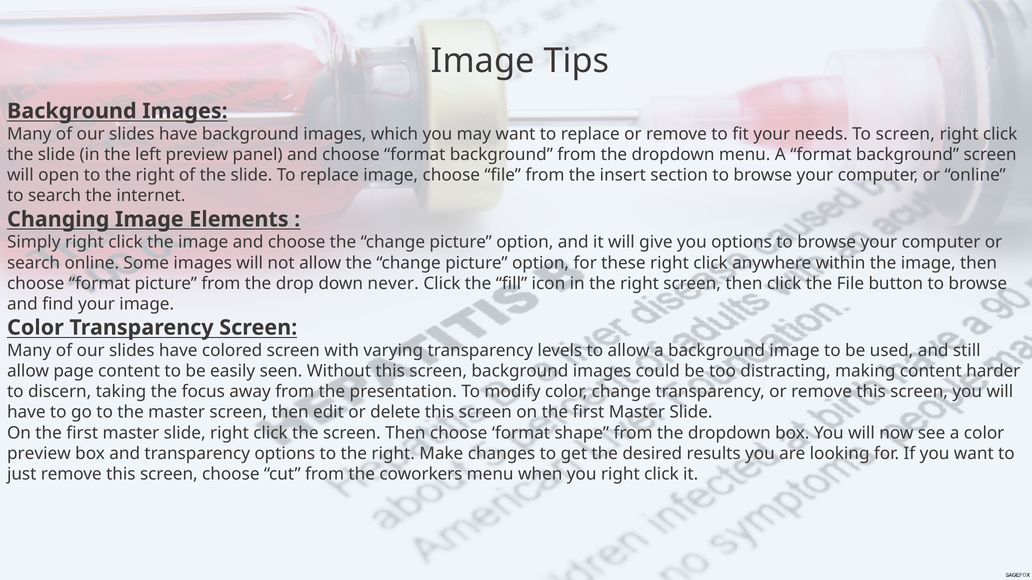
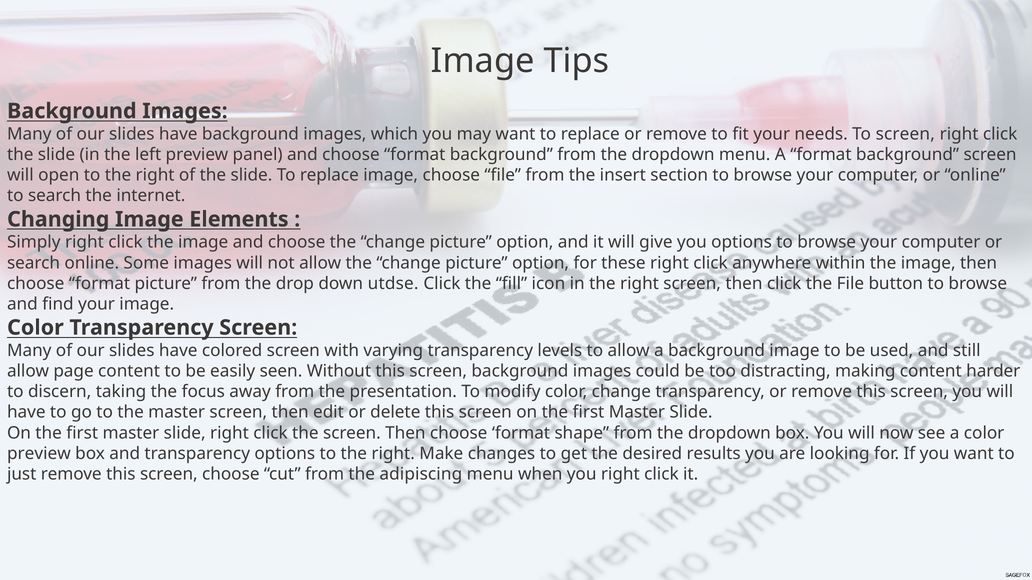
never: never -> utdse
coworkers: coworkers -> adipiscing
